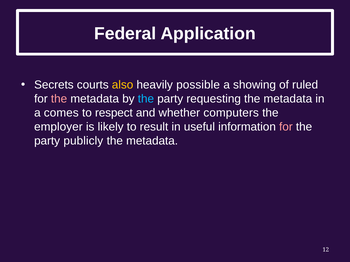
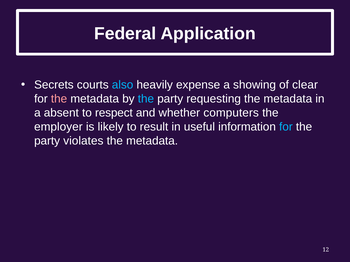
also colour: yellow -> light blue
possible: possible -> expense
ruled: ruled -> clear
comes: comes -> absent
for at (286, 127) colour: pink -> light blue
publicly: publicly -> violates
